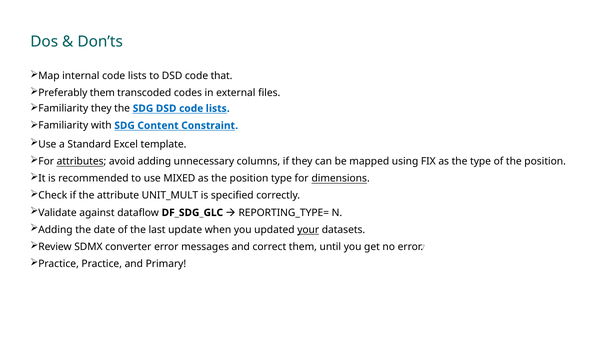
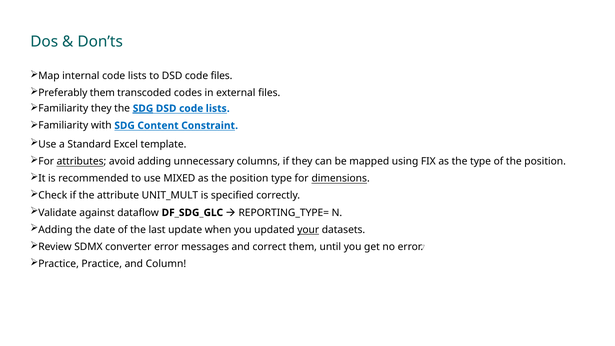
code that: that -> files
SDG at (143, 108) underline: none -> present
Primary: Primary -> Column
